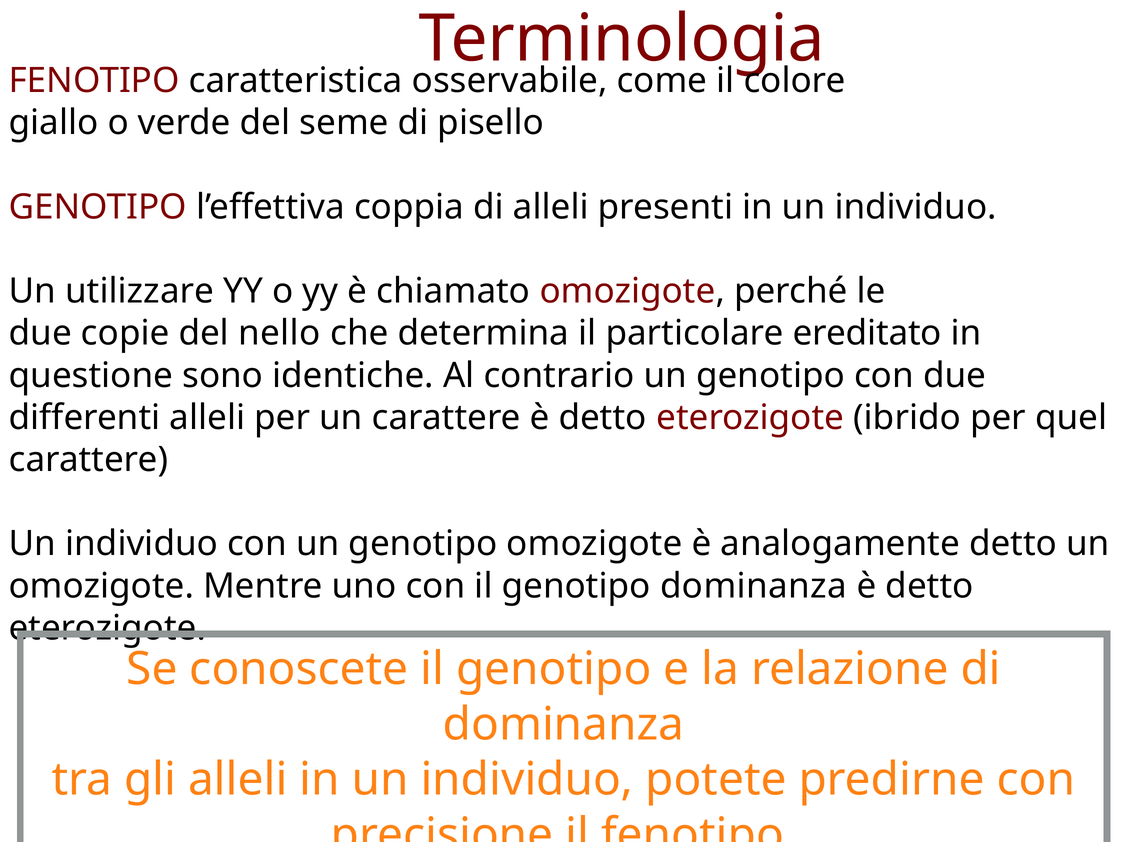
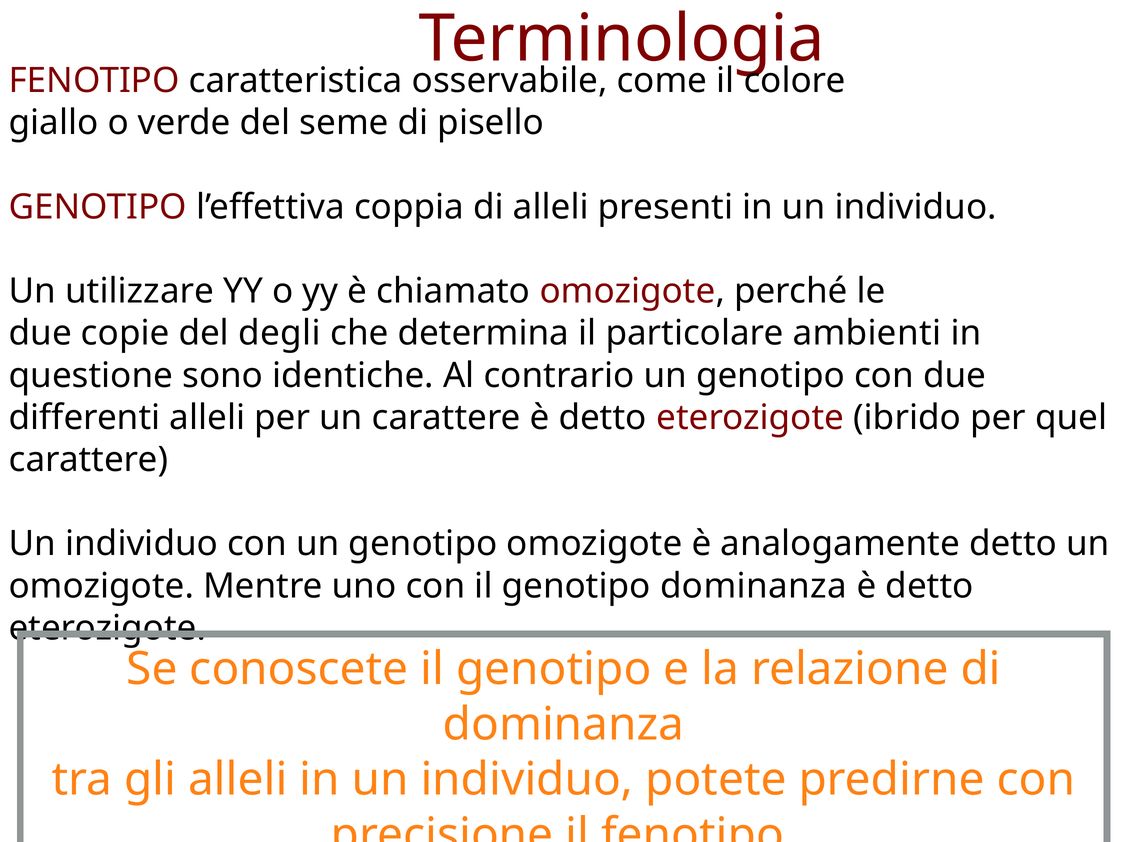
nello: nello -> degli
ereditato: ereditato -> ambienti
